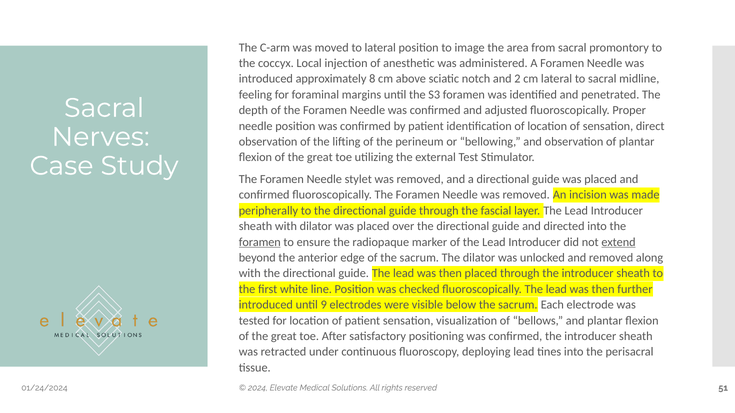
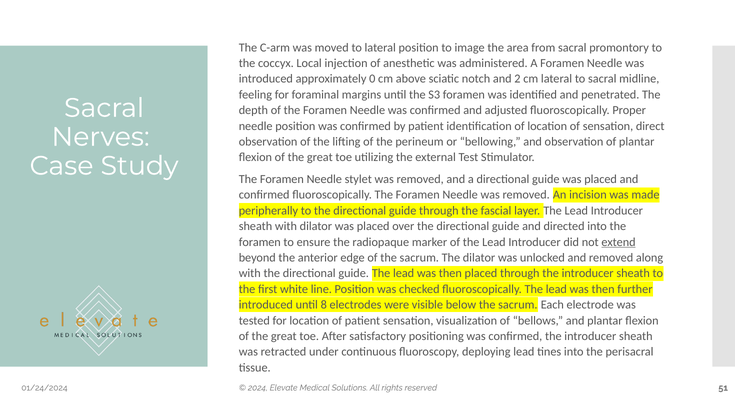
8: 8 -> 0
foramen at (260, 242) underline: present -> none
9: 9 -> 8
